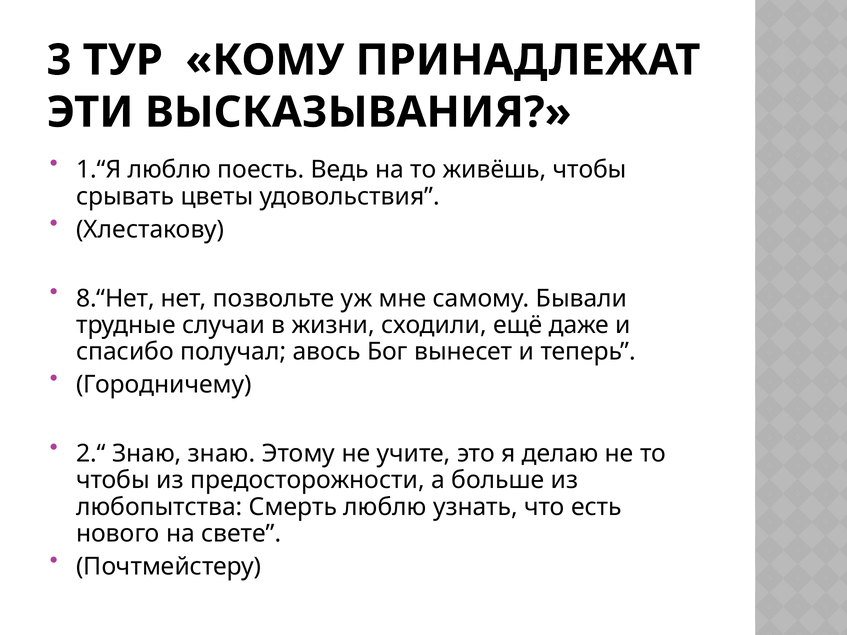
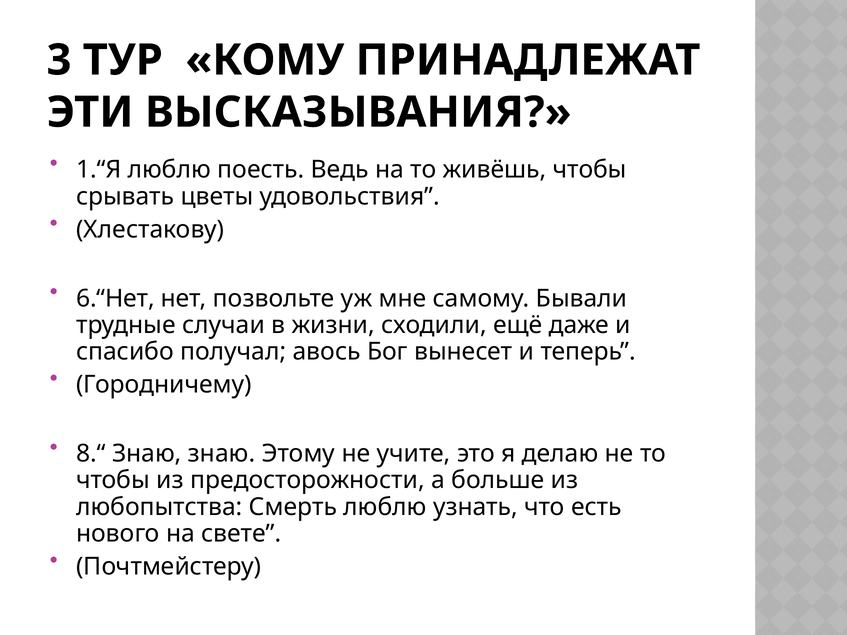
8.“Нет: 8.“Нет -> 6.“Нет
2.“: 2.“ -> 8.“
